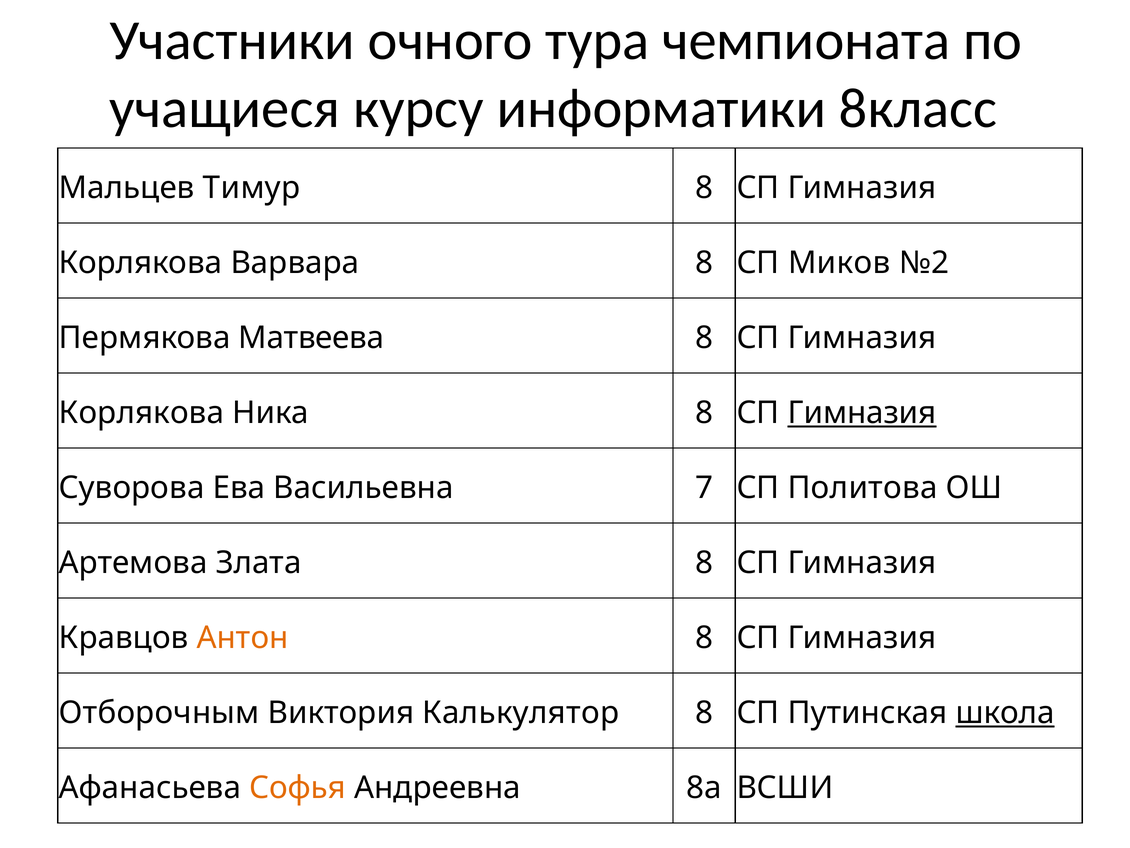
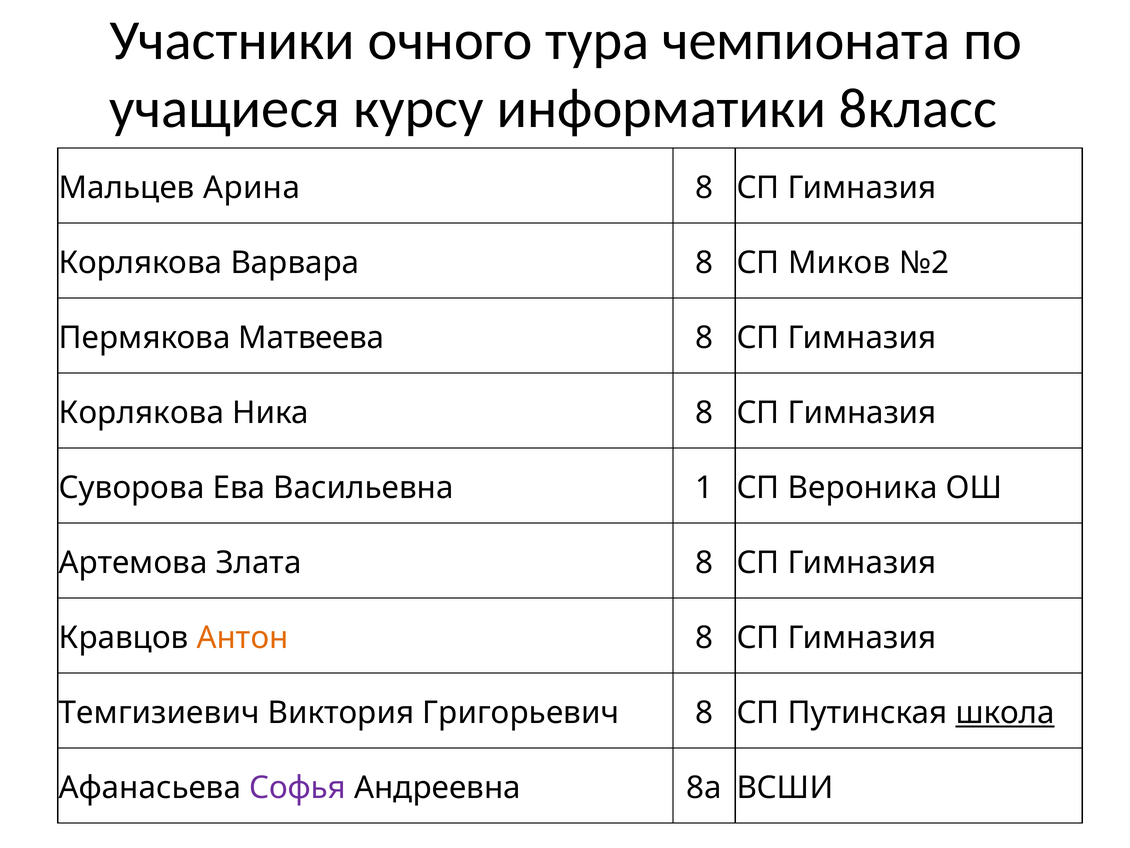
Тимур: Тимур -> Арина
Гимназия at (862, 413) underline: present -> none
7: 7 -> 1
Политова: Политова -> Вероника
Отборочным: Отборочным -> Темгизиевич
Калькулятор: Калькулятор -> Григорьевич
Софья colour: orange -> purple
